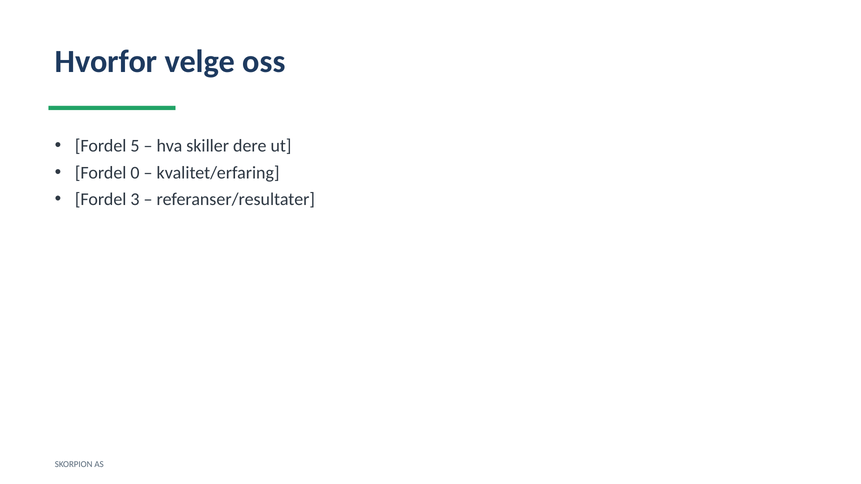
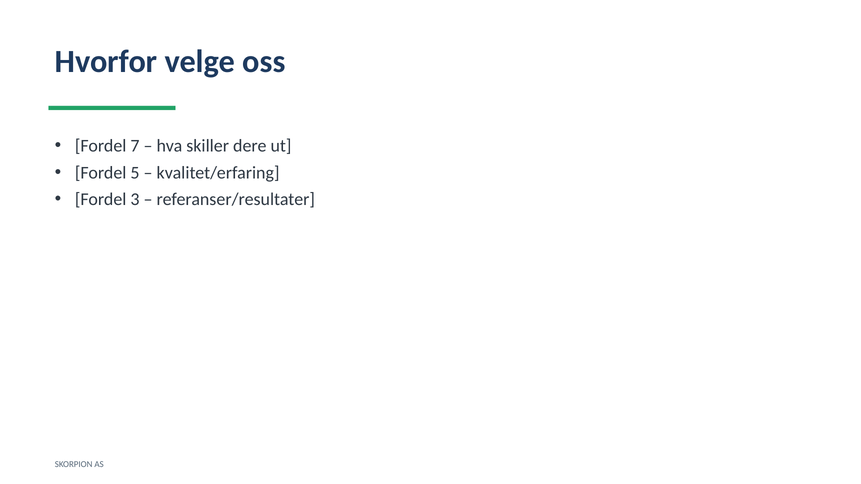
5: 5 -> 7
0: 0 -> 5
